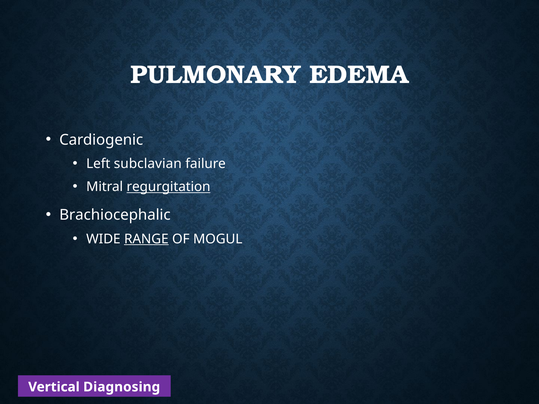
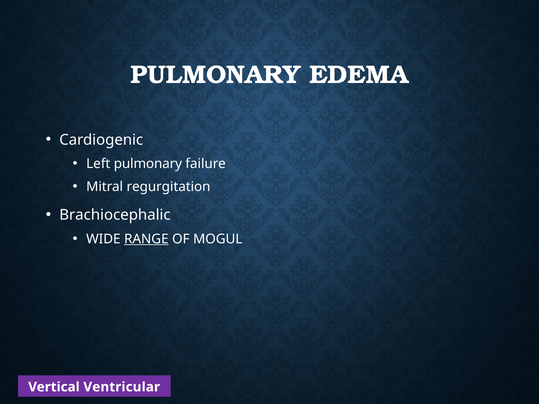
Left subclavian: subclavian -> pulmonary
regurgitation underline: present -> none
Diagnosing: Diagnosing -> Ventricular
